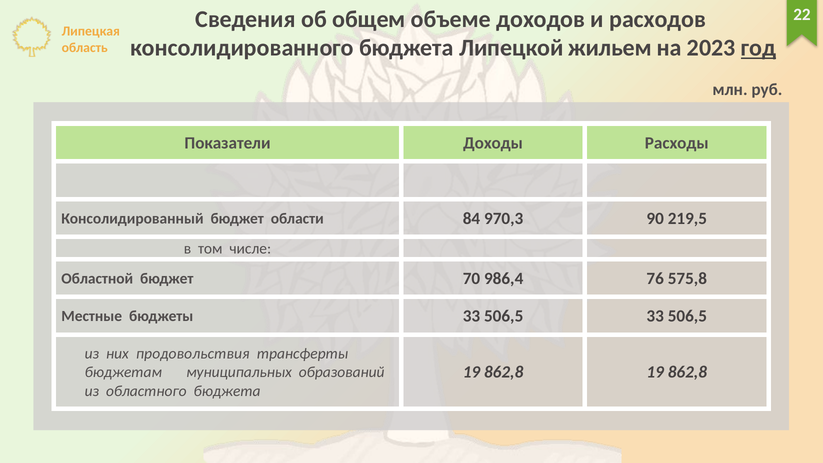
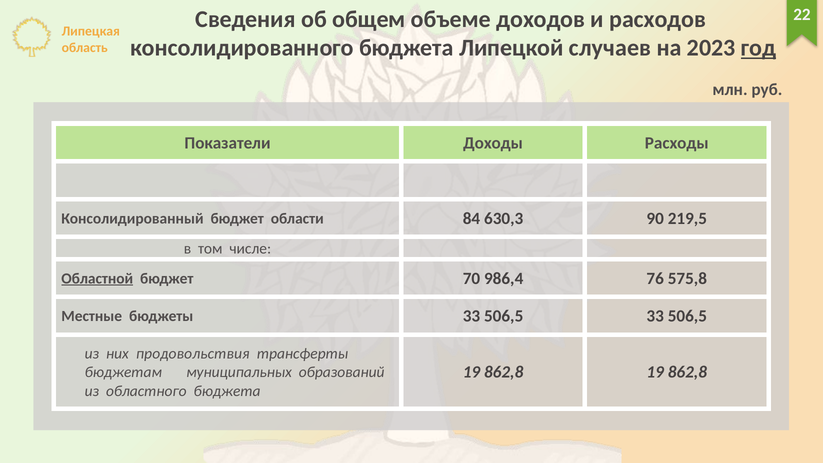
жильем: жильем -> случаев
970,3: 970,3 -> 630,3
Областной underline: none -> present
